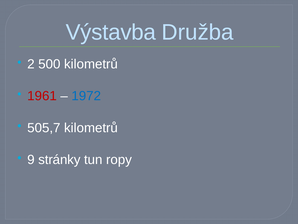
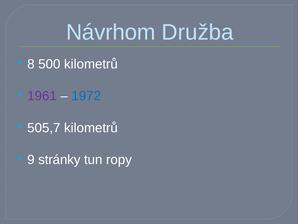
Výstavba: Výstavba -> Návrhom
2: 2 -> 8
1961 colour: red -> purple
